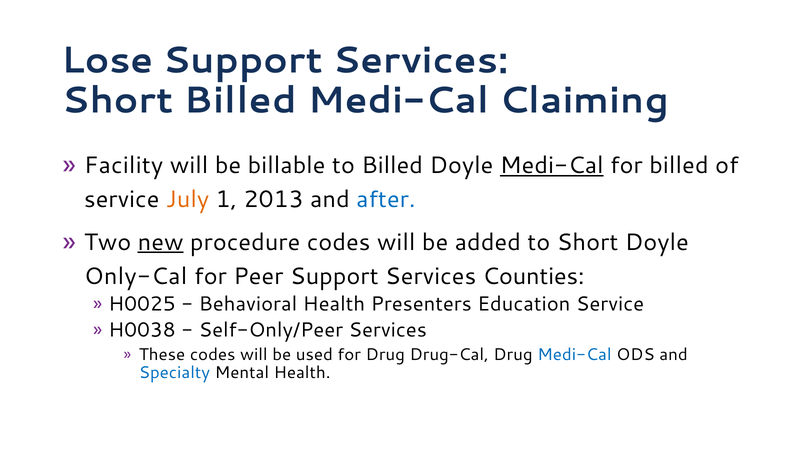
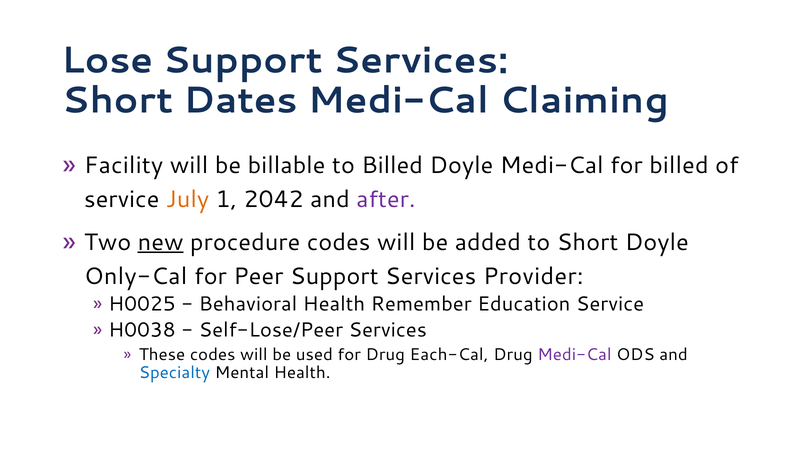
Short Billed: Billed -> Dates
Medi-Cal at (552, 165) underline: present -> none
2013: 2013 -> 2042
after colour: blue -> purple
Counties: Counties -> Provider
Presenters: Presenters -> Remember
Self-Only/Peer: Self-Only/Peer -> Self-Lose/Peer
Drug-Cal: Drug-Cal -> Each-Cal
Medi-Cal at (574, 354) colour: blue -> purple
